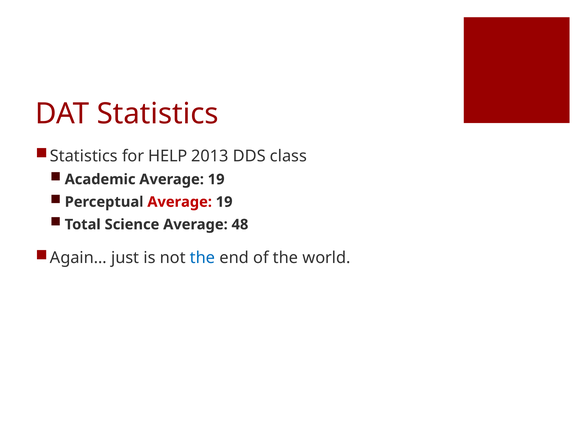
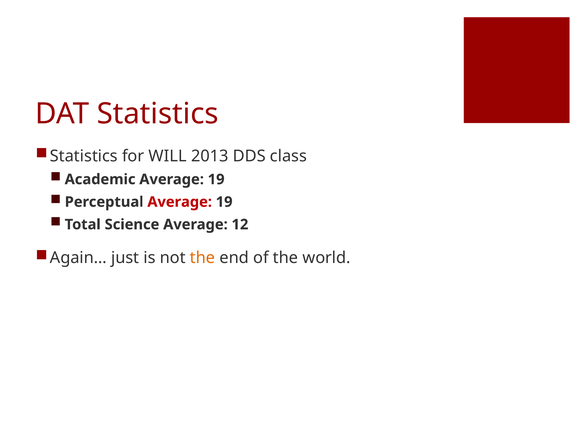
HELP: HELP -> WILL
48: 48 -> 12
the at (203, 258) colour: blue -> orange
